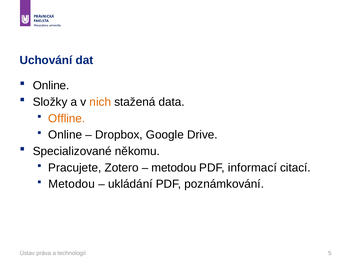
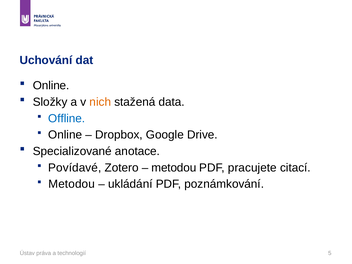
Offline colour: orange -> blue
někomu: někomu -> anotace
Pracujete: Pracujete -> Povídavé
informací: informací -> pracujete
